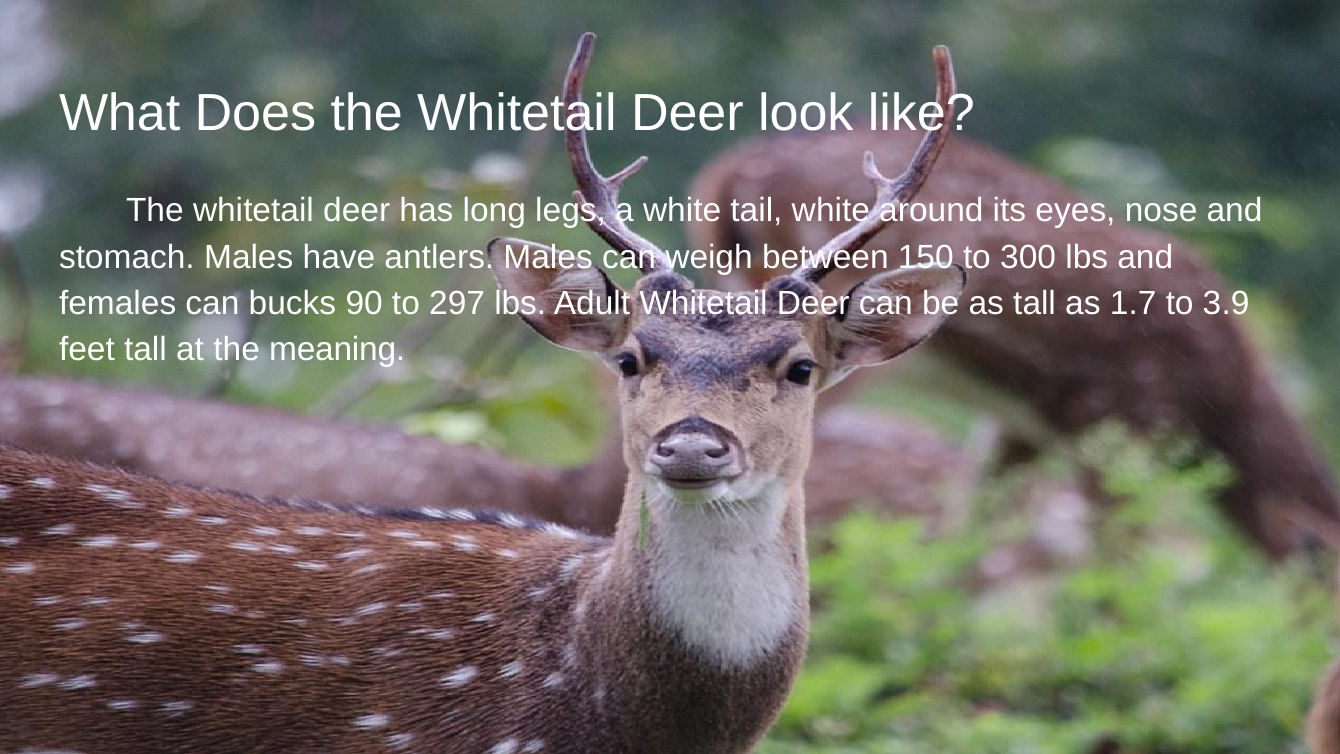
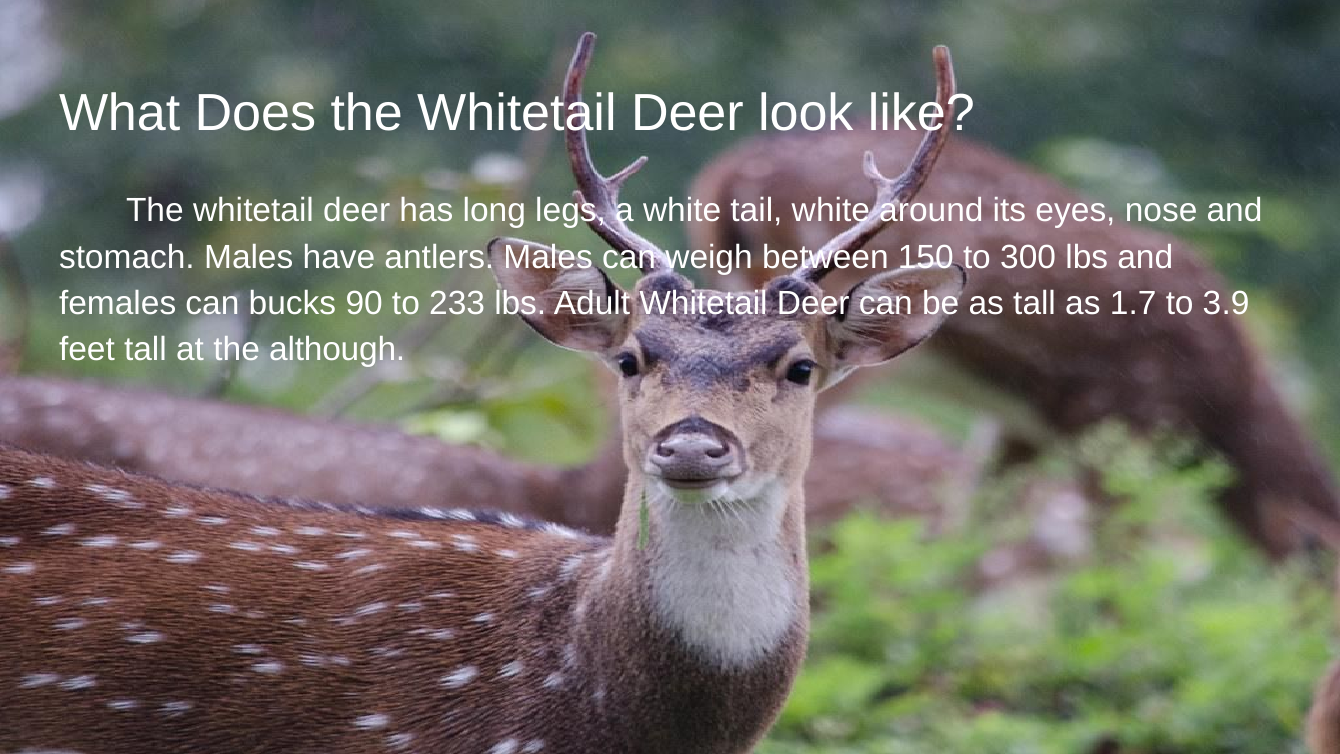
297: 297 -> 233
meaning: meaning -> although
